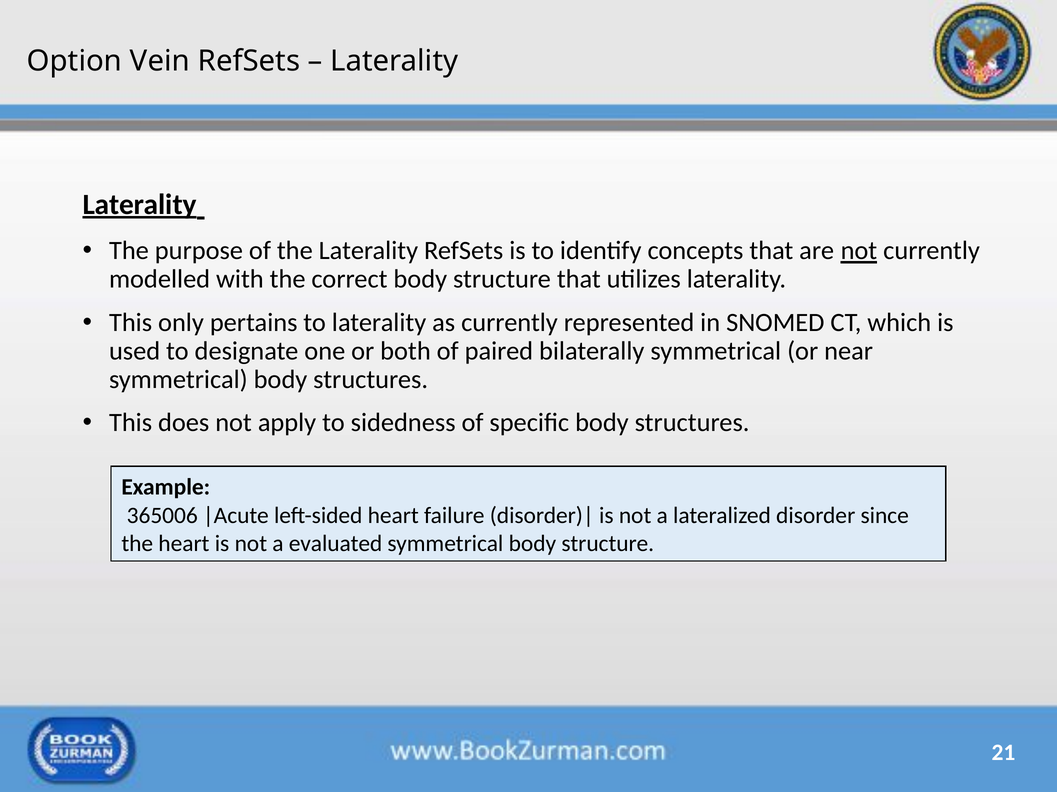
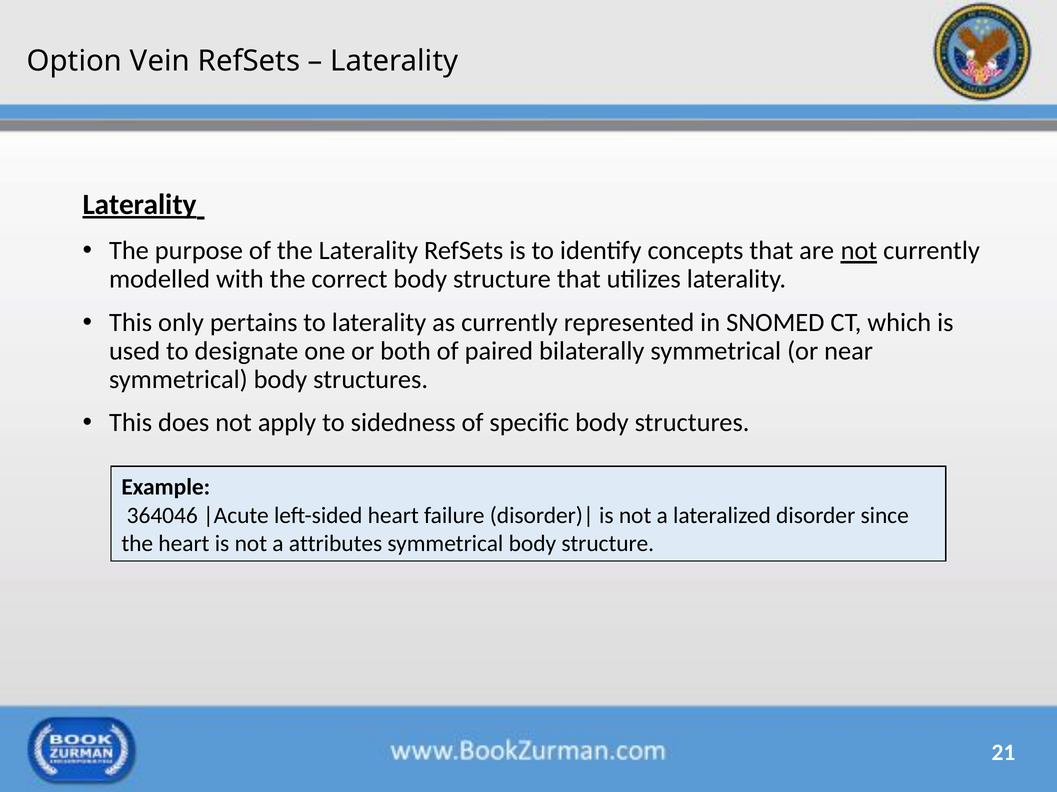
365006: 365006 -> 364046
evaluated: evaluated -> attributes
